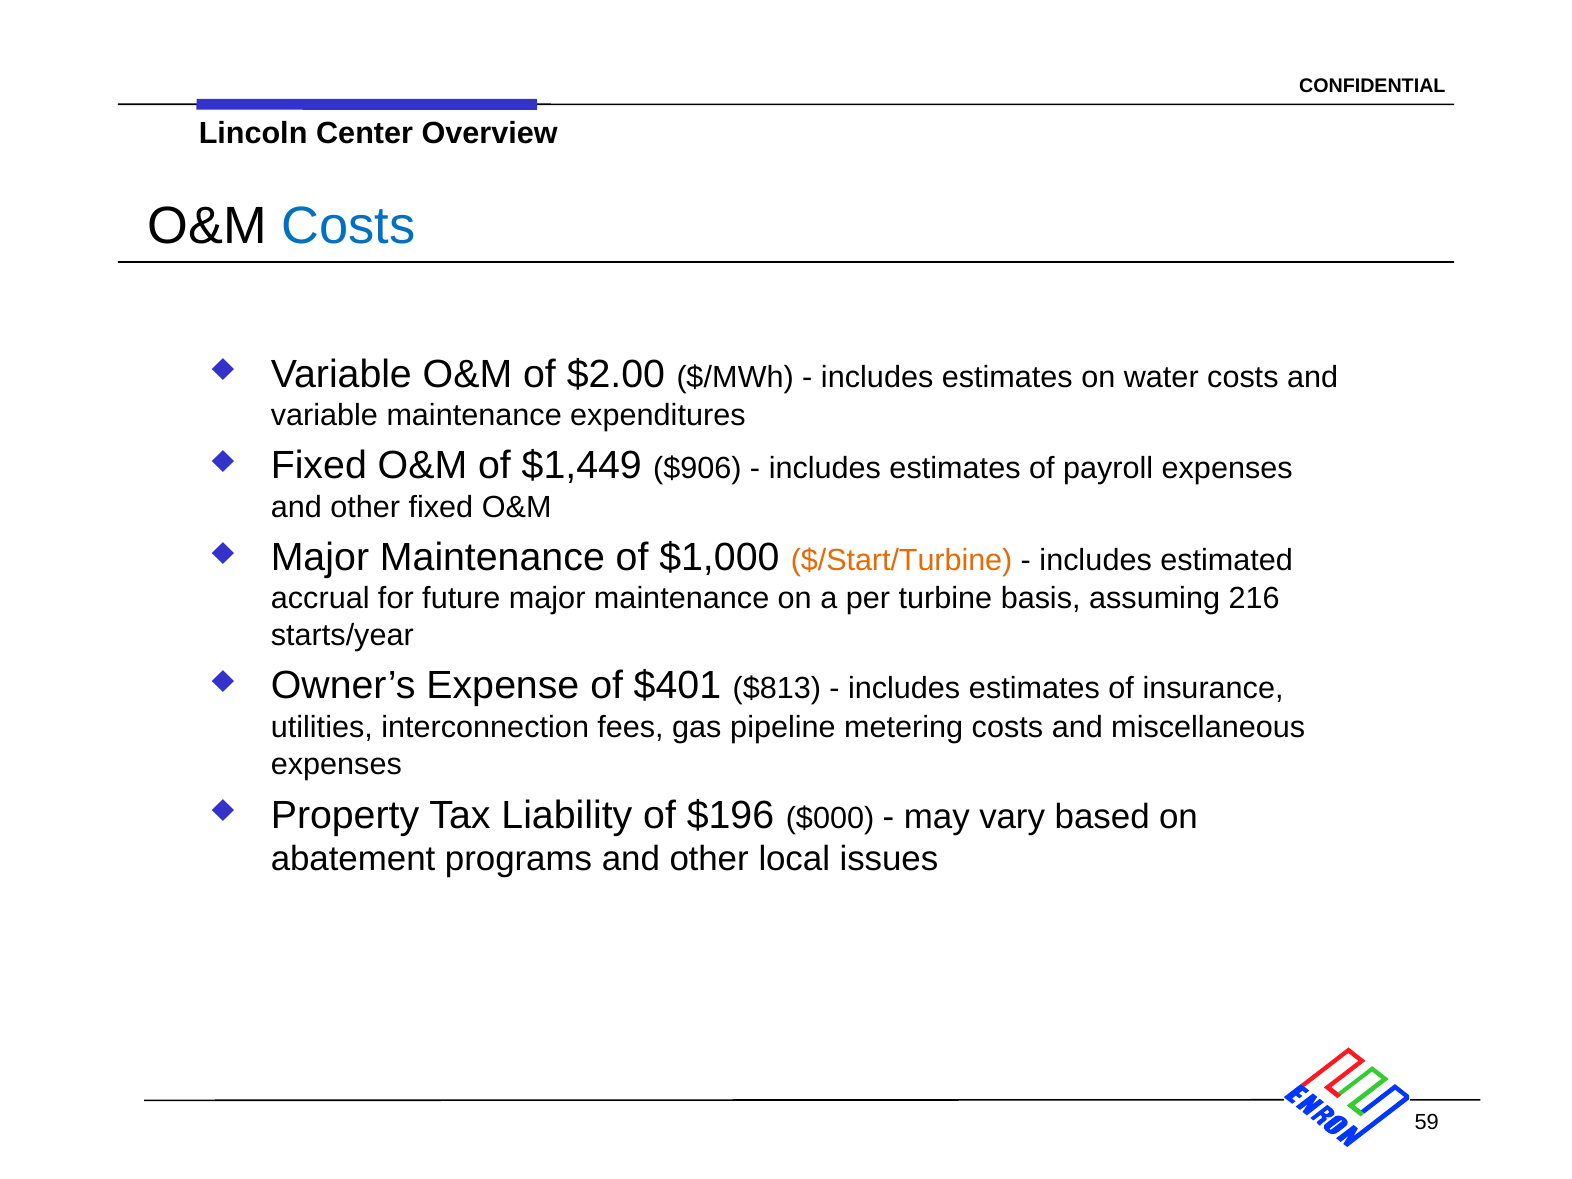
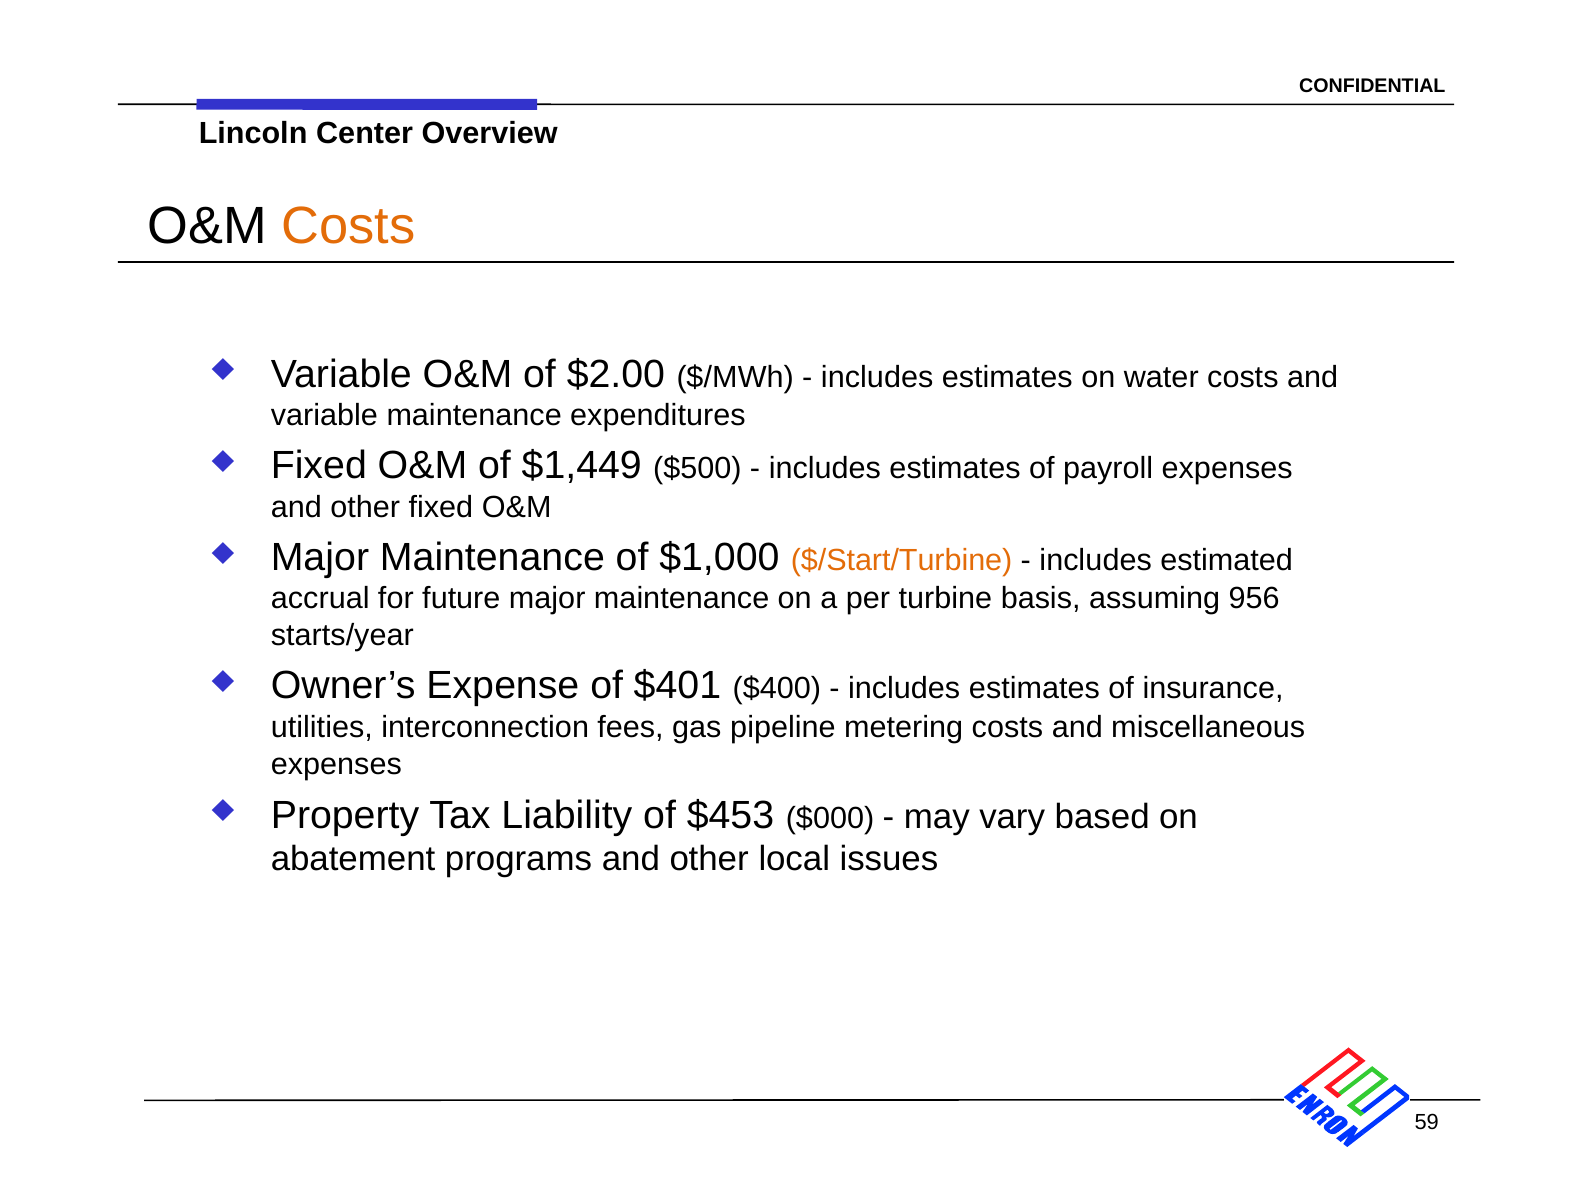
Costs at (349, 226) colour: blue -> orange
$906: $906 -> $500
216: 216 -> 956
$813: $813 -> $400
$196: $196 -> $453
